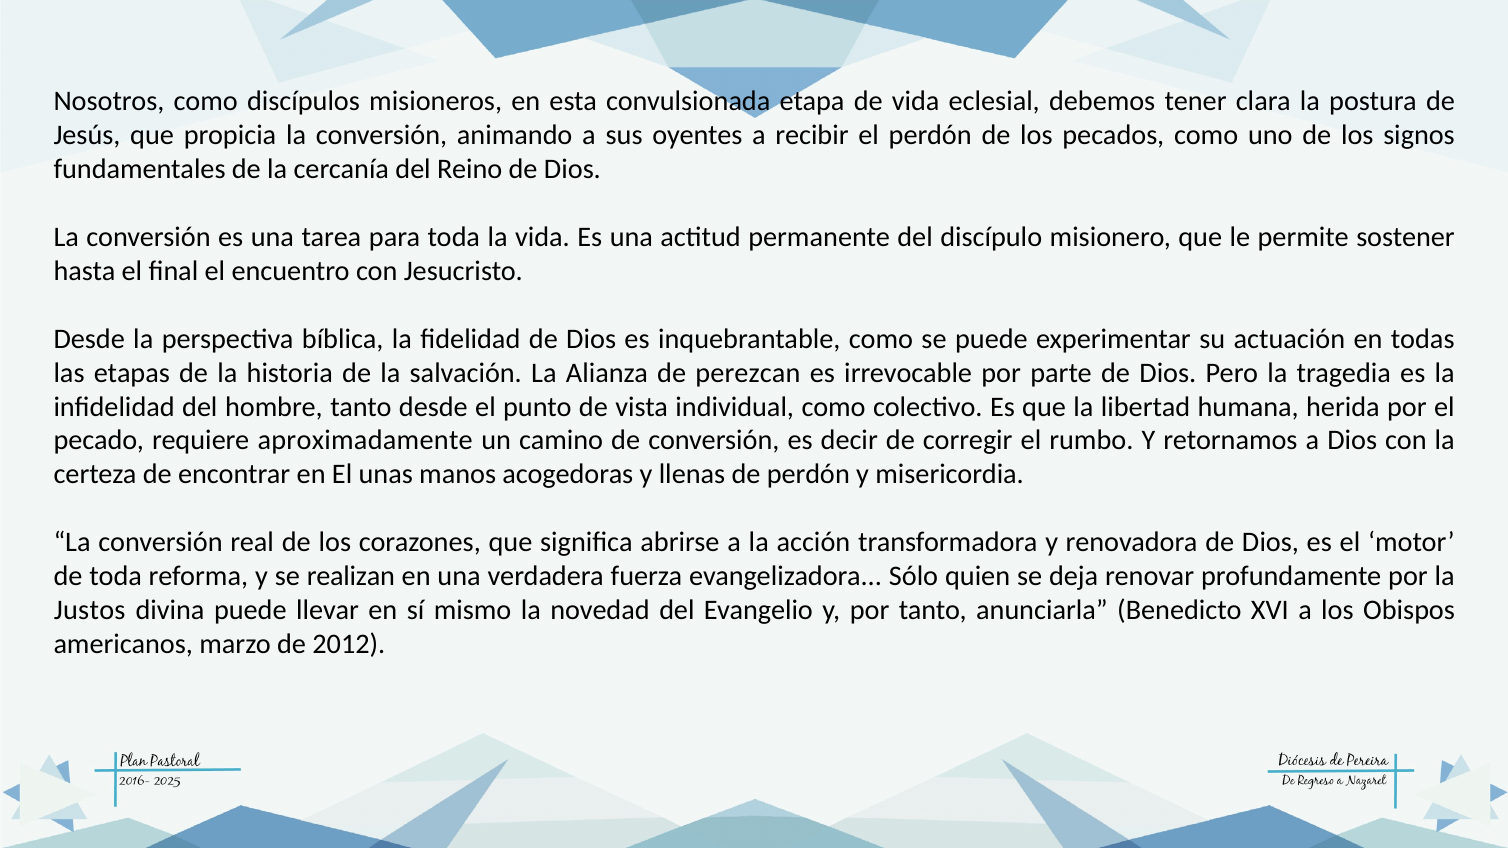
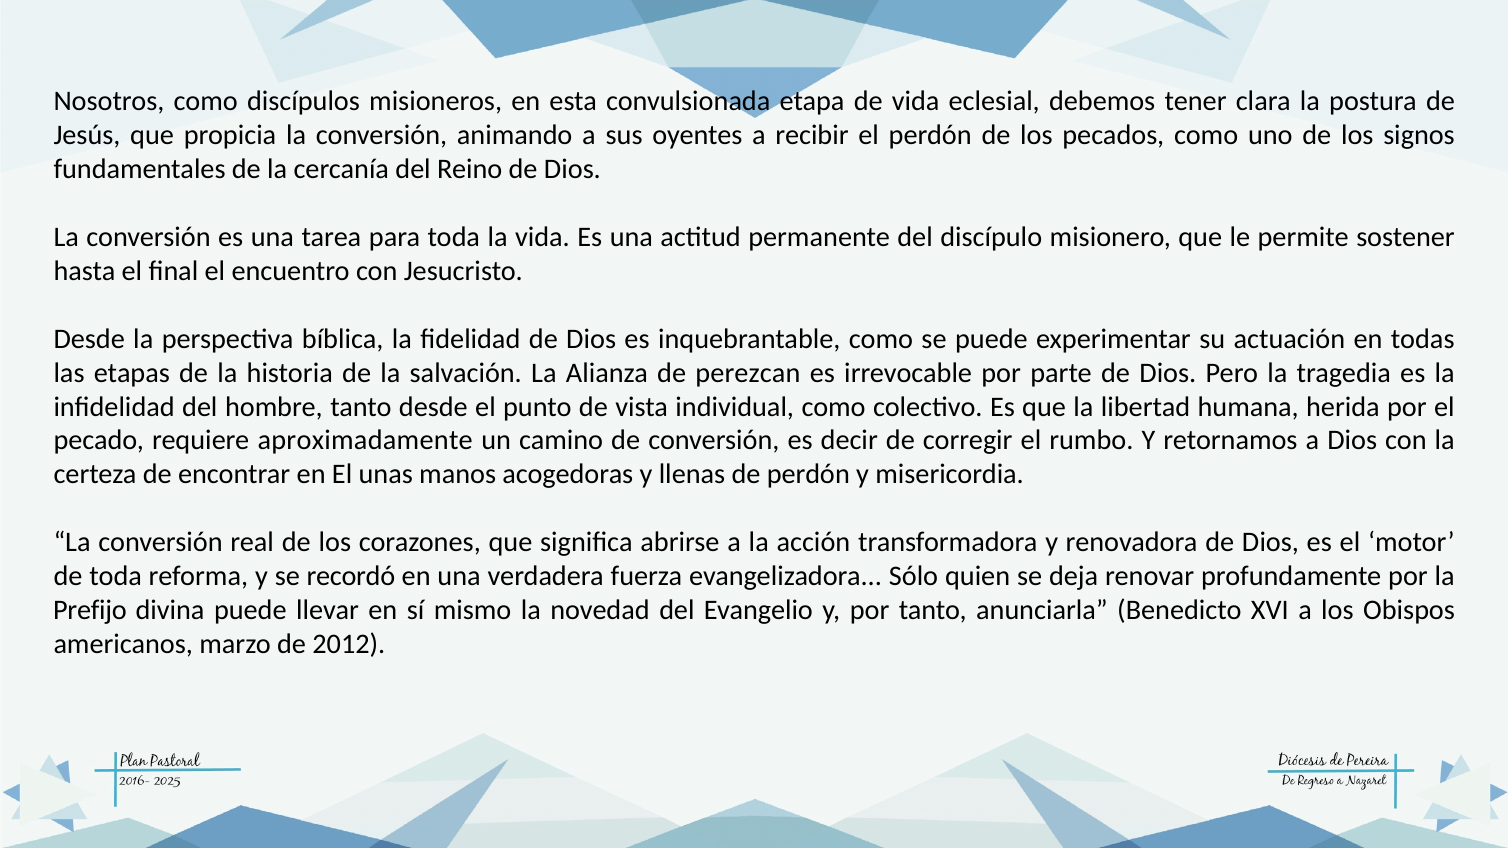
realizan: realizan -> recordó
Justos: Justos -> Prefijo
